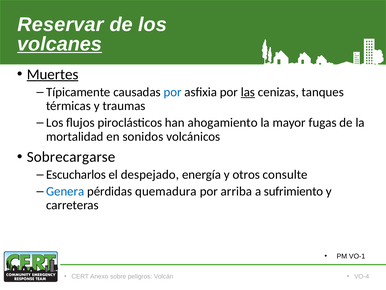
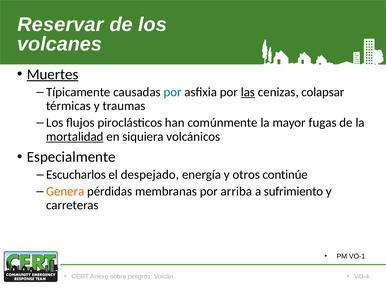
volcanes underline: present -> none
tanques: tanques -> colapsar
ahogamiento: ahogamiento -> comúnmente
mortalidad underline: none -> present
sonidos: sonidos -> siquiera
Sobrecargarse: Sobrecargarse -> Especialmente
consulte: consulte -> continúe
Genera colour: blue -> orange
quemadura: quemadura -> membranas
